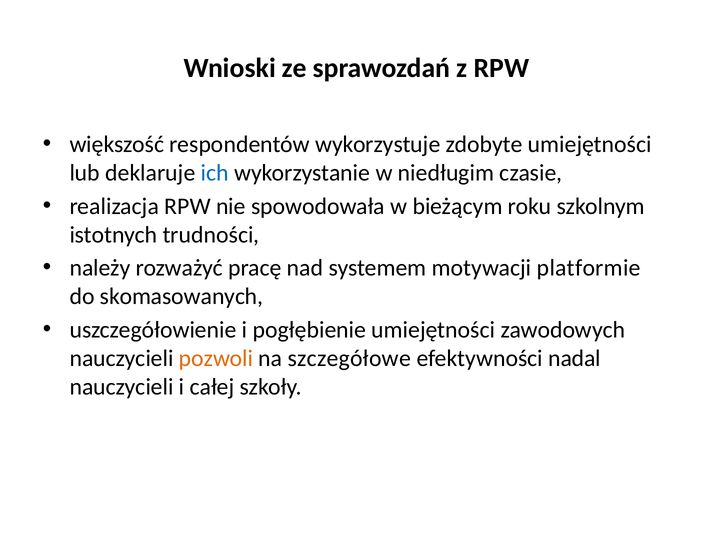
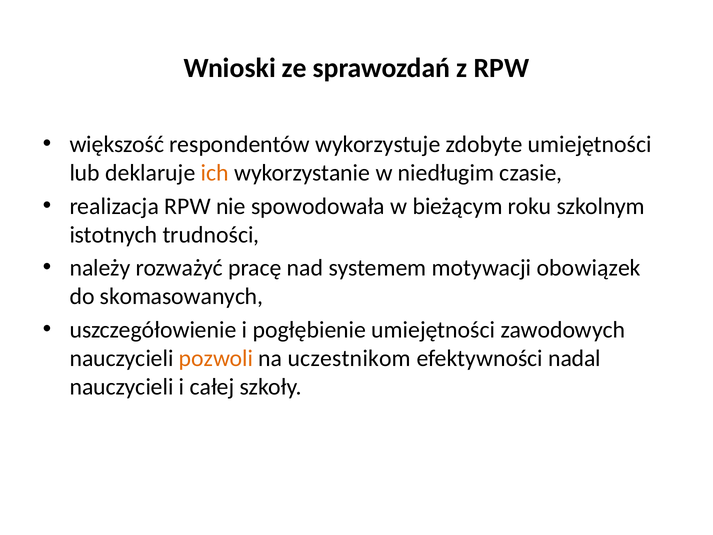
ich colour: blue -> orange
platformie: platformie -> obowiązek
szczegółowe: szczegółowe -> uczestnikom
